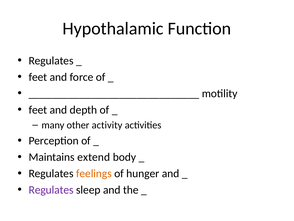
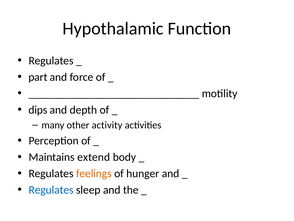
feet at (38, 77): feet -> part
feet at (38, 110): feet -> dips
Regulates at (51, 190) colour: purple -> blue
